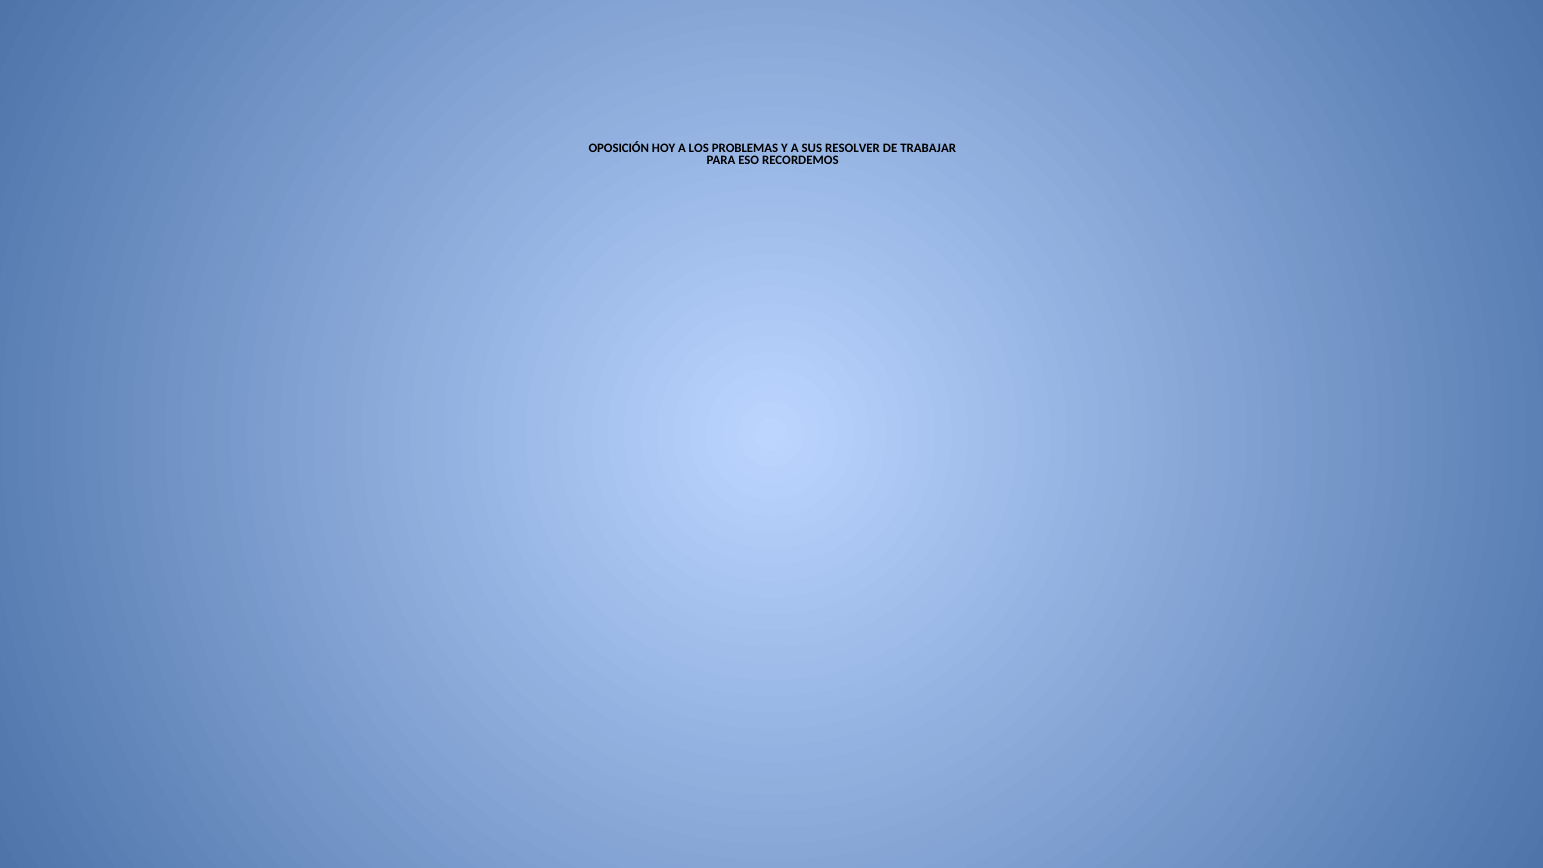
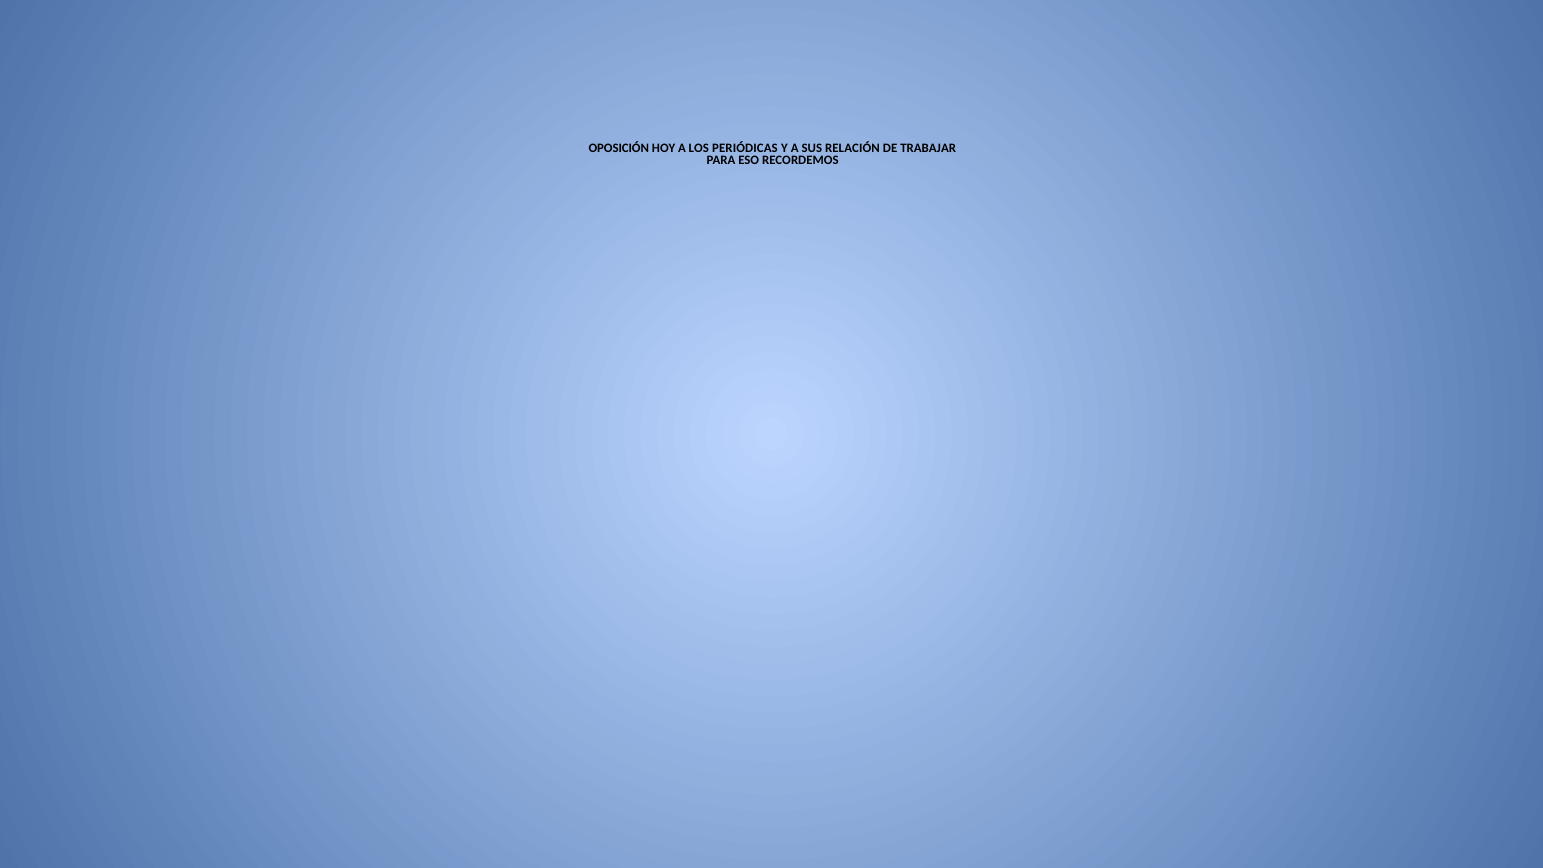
PROBLEMAS: PROBLEMAS -> PERIÓDICAS
RESOLVER: RESOLVER -> RELACIÓN
